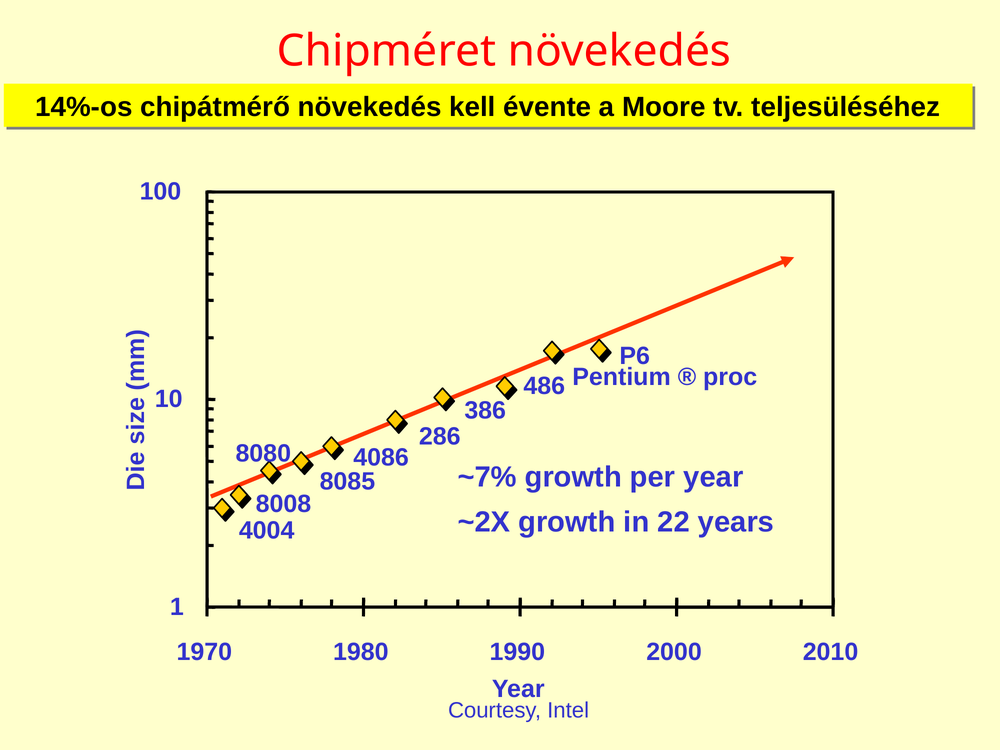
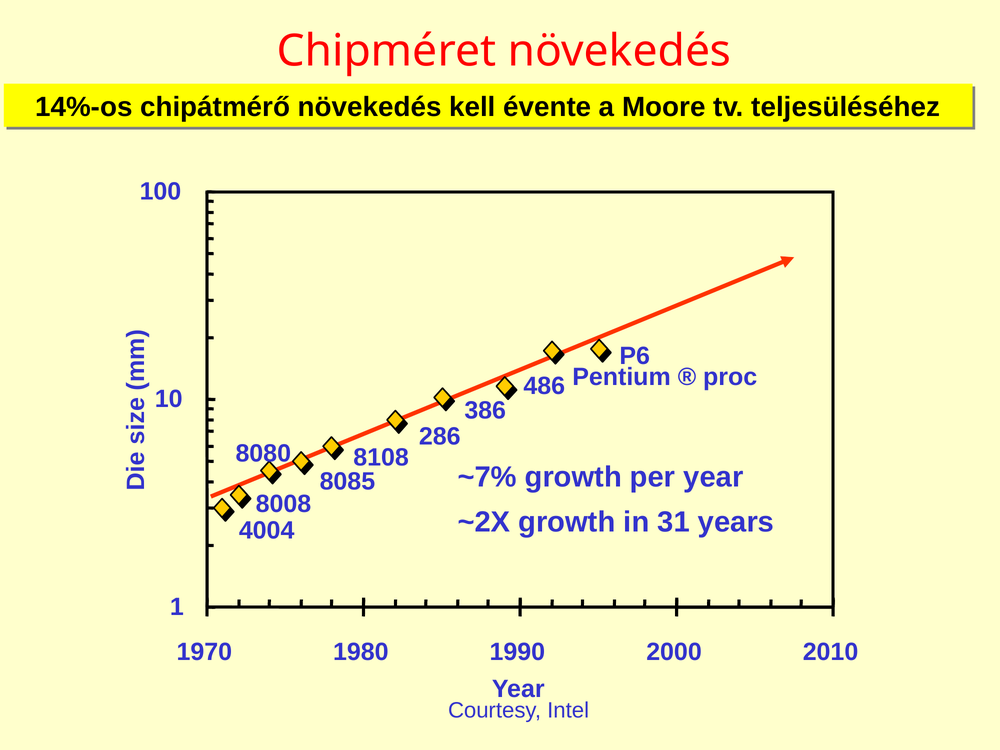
4086: 4086 -> 8108
22: 22 -> 31
